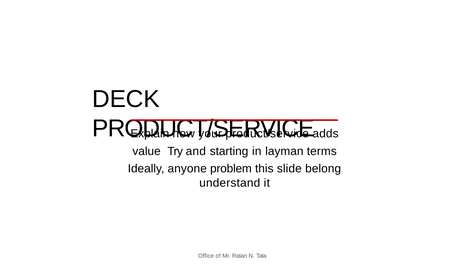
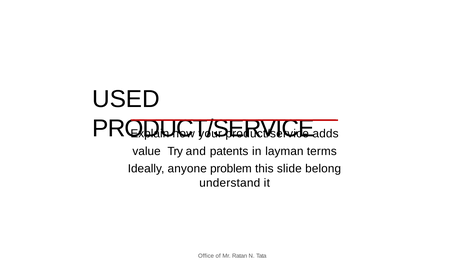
DECK: DECK -> USED
starting: starting -> patents
